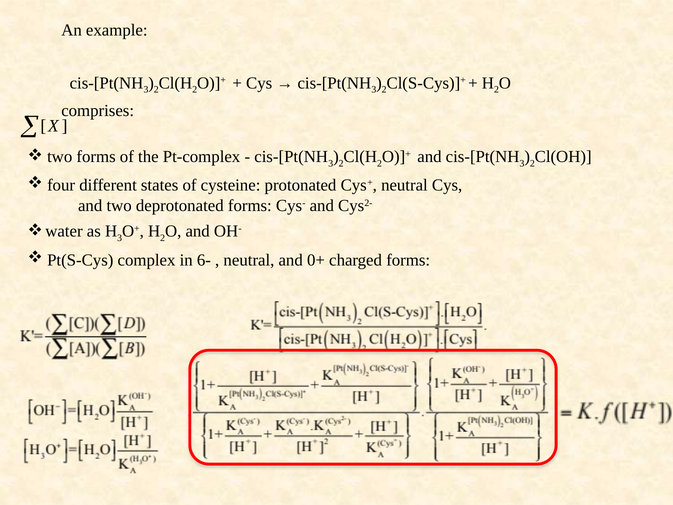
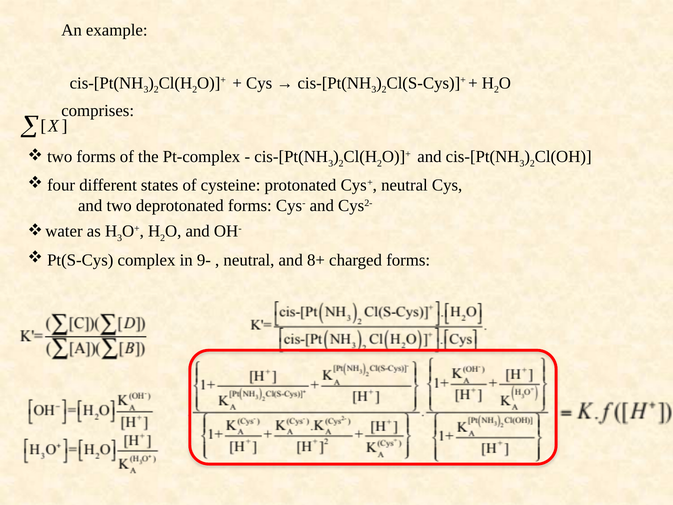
6-: 6- -> 9-
0+: 0+ -> 8+
